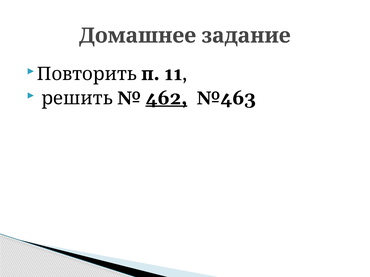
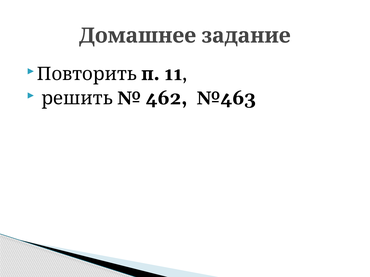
462 underline: present -> none
